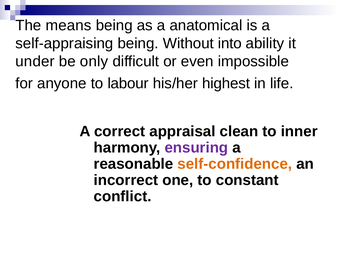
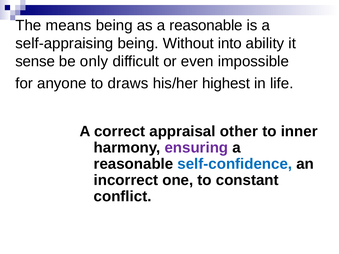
as a anatomical: anatomical -> reasonable
under: under -> sense
labour: labour -> draws
clean: clean -> other
self-confidence colour: orange -> blue
